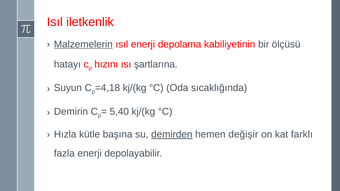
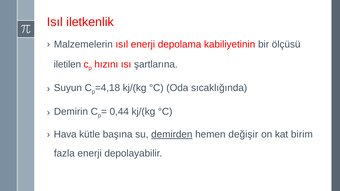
Malzemelerin underline: present -> none
hatayı: hatayı -> iletilen
5,40: 5,40 -> 0,44
Hızla: Hızla -> Hava
farklı: farklı -> birim
